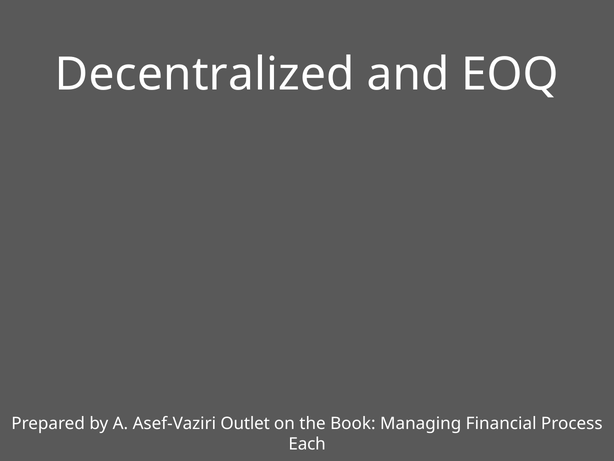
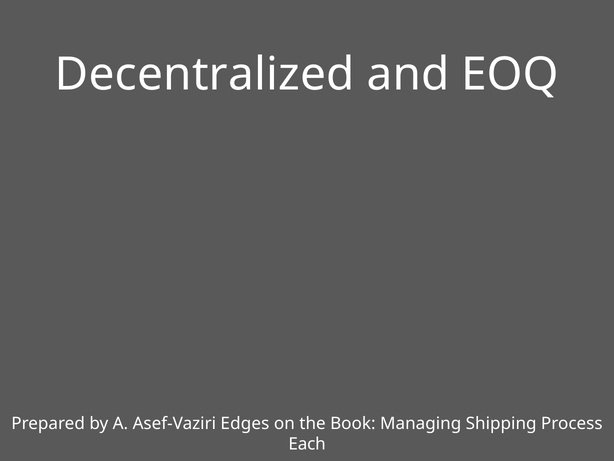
Outlet: Outlet -> Edges
Financial: Financial -> Shipping
